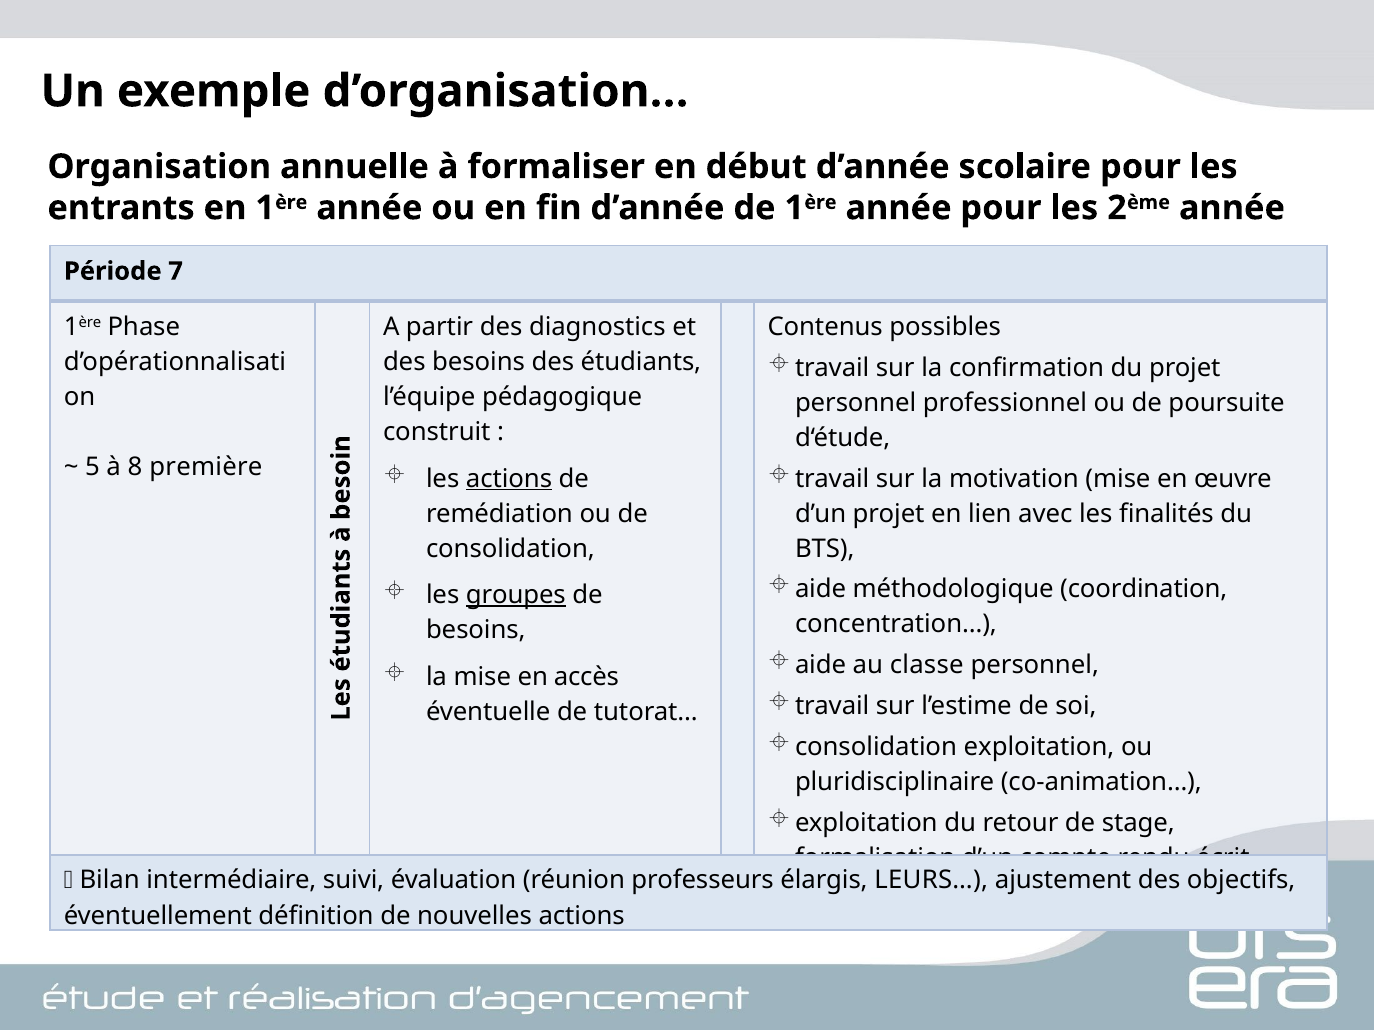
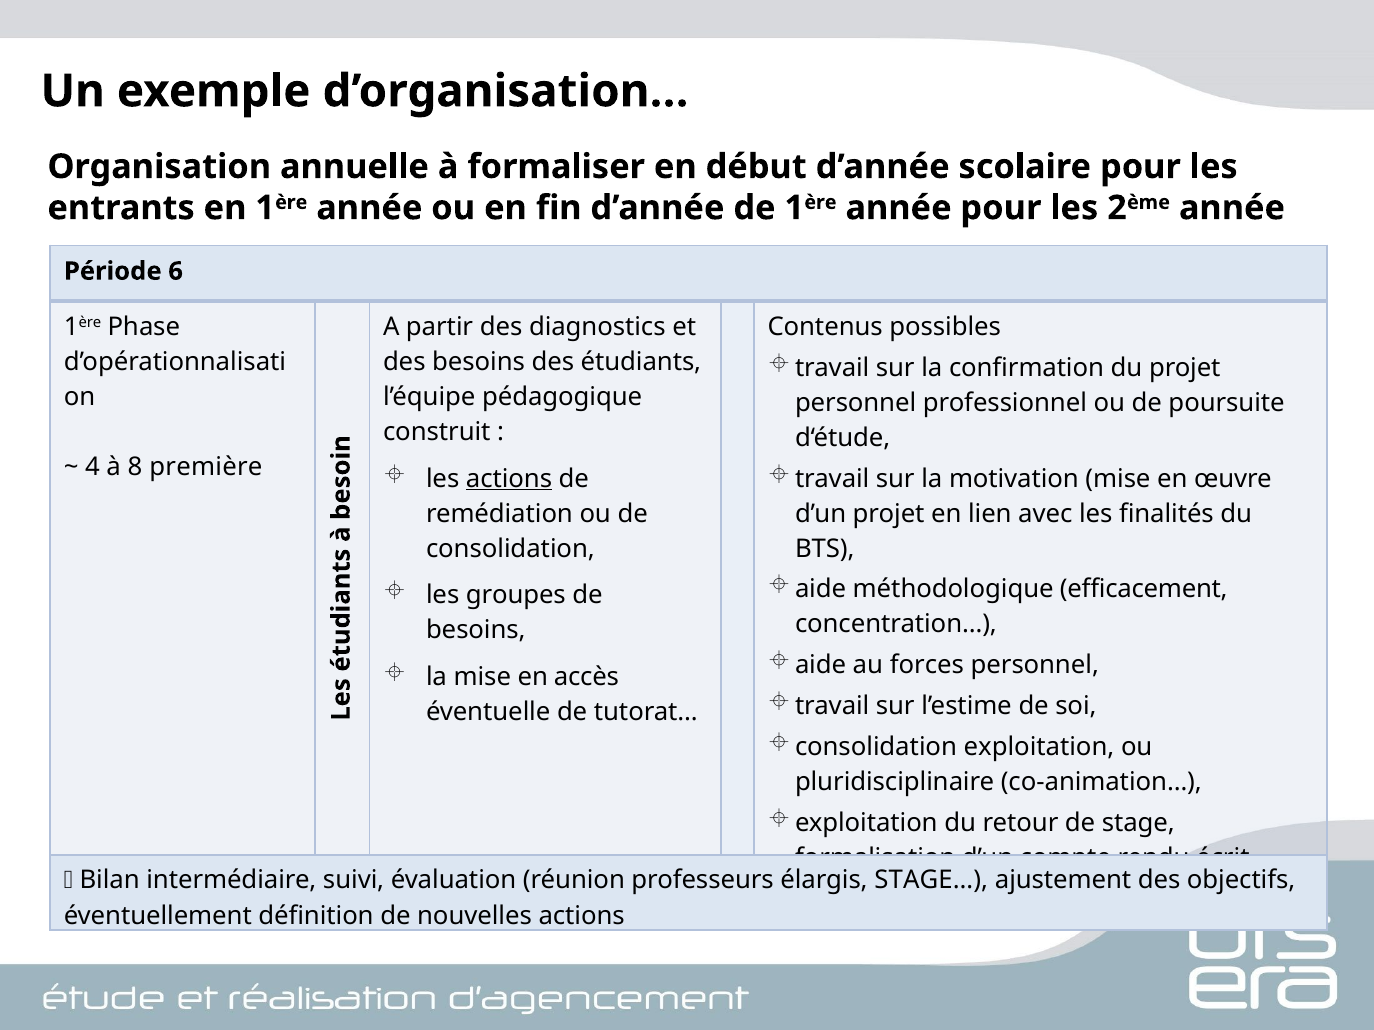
7: 7 -> 6
5: 5 -> 4
coordination: coordination -> efficacement
groupes underline: present -> none
classe: classe -> forces
LEURS…: LEURS… -> STAGE…
